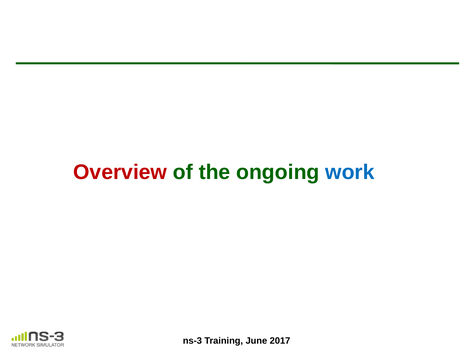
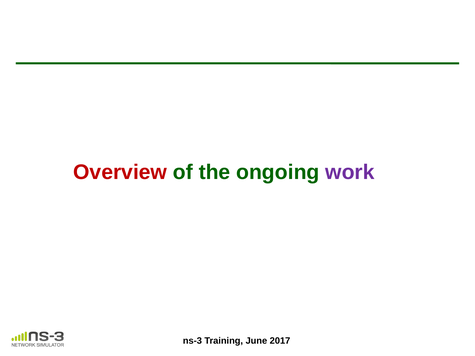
work colour: blue -> purple
